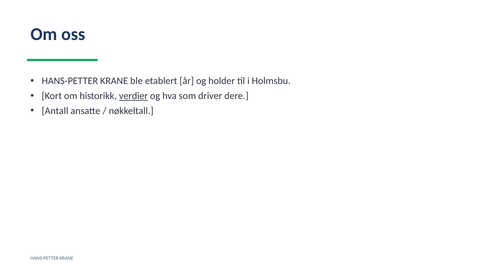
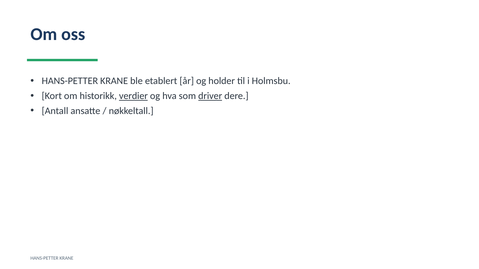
driver underline: none -> present
